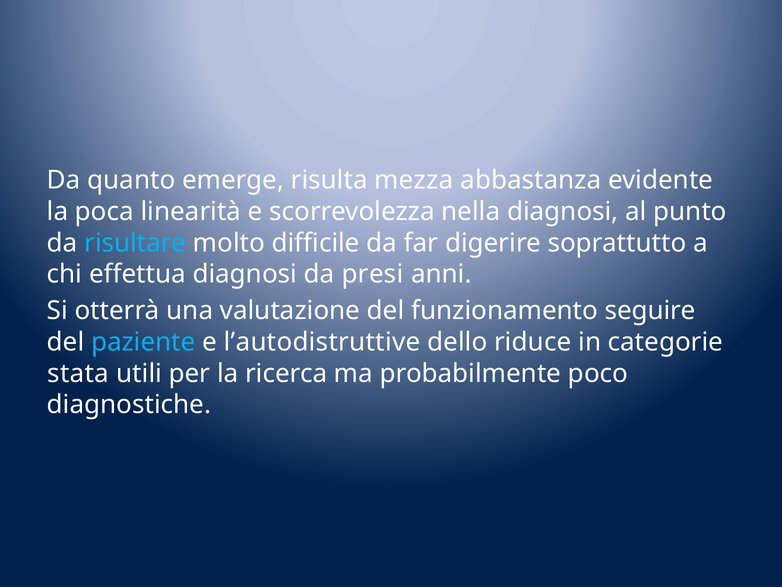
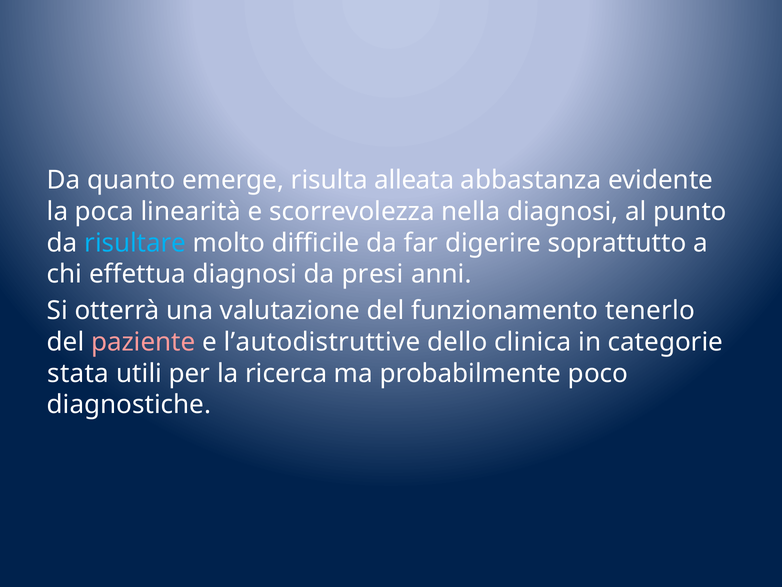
mezza: mezza -> alleata
seguire: seguire -> tenerlo
paziente colour: light blue -> pink
riduce: riduce -> clinica
